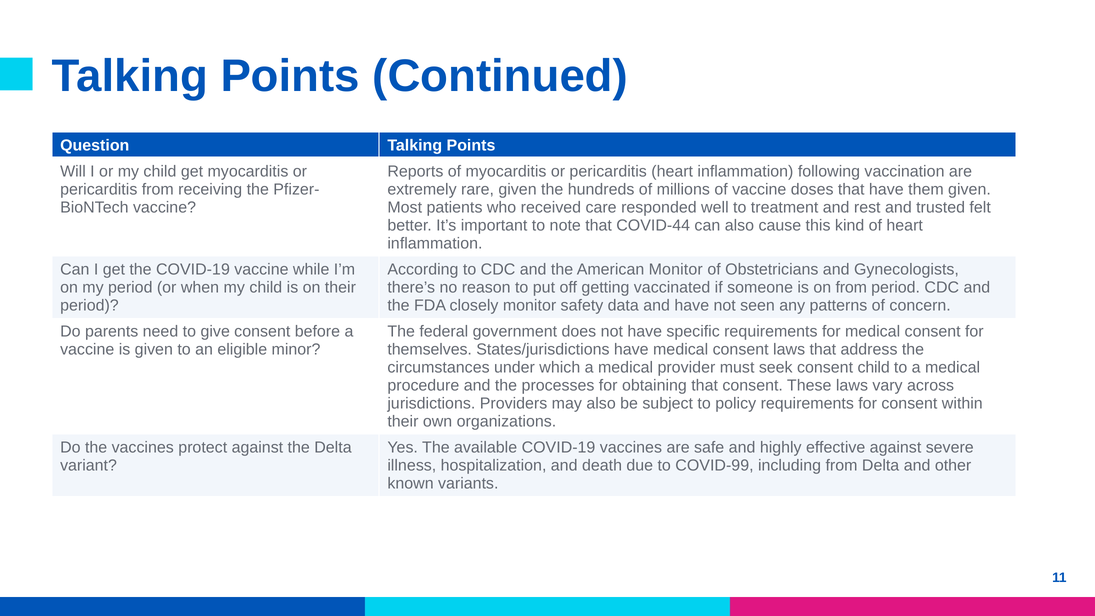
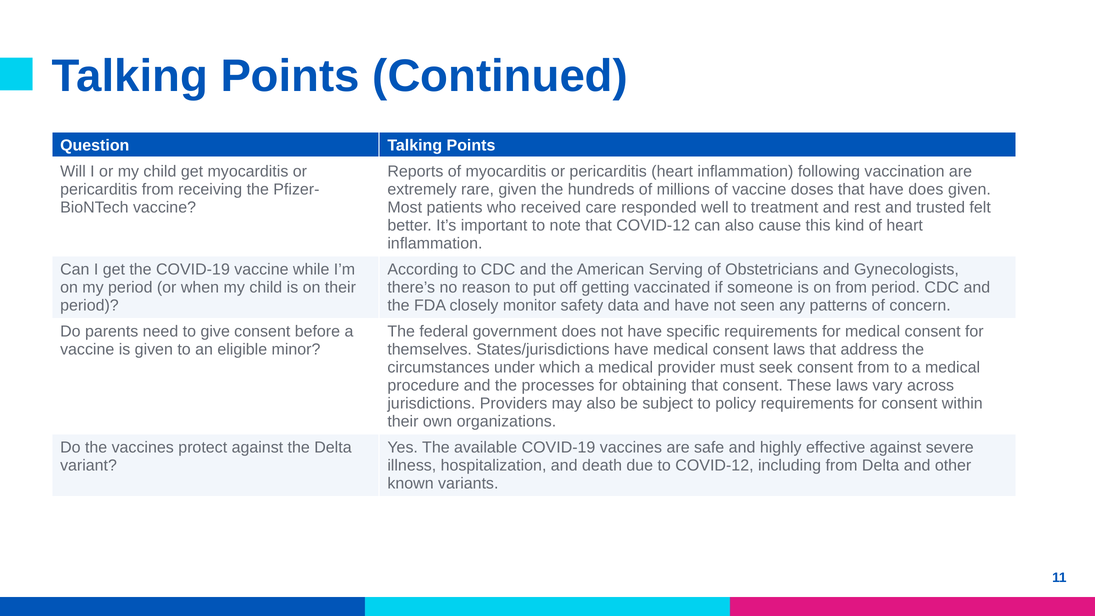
have them: them -> does
that COVID-44: COVID-44 -> COVID-12
American Monitor: Monitor -> Serving
consent child: child -> from
to COVID-99: COVID-99 -> COVID-12
